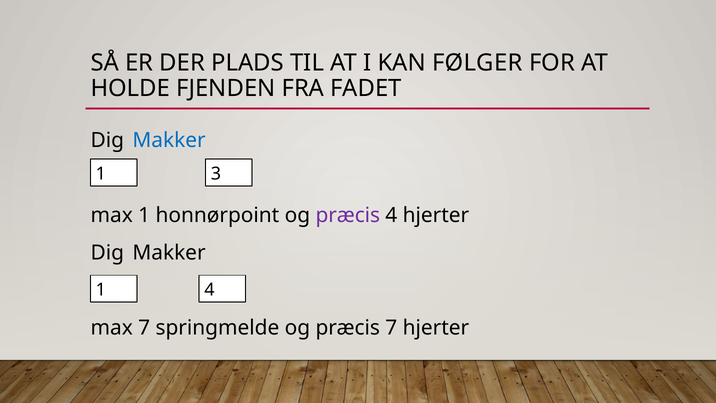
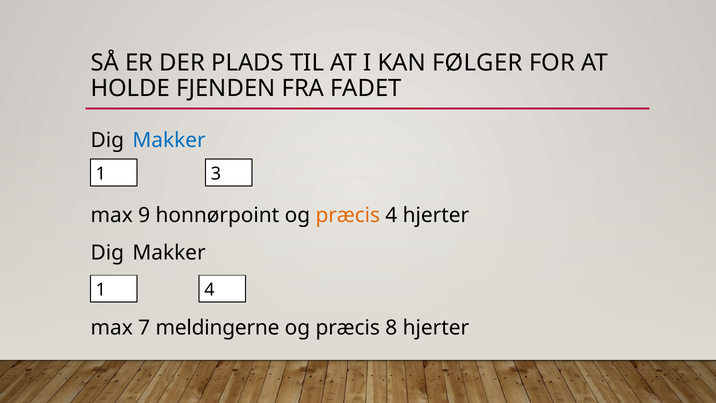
max 1: 1 -> 9
præcis at (348, 215) colour: purple -> orange
springmelde: springmelde -> meldingerne
præcis 7: 7 -> 8
